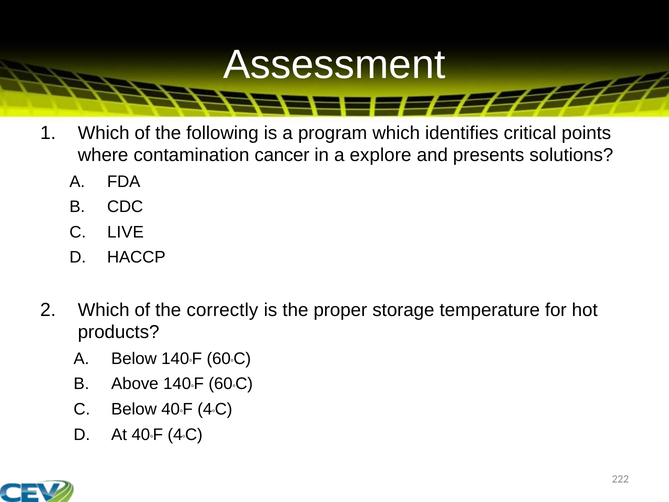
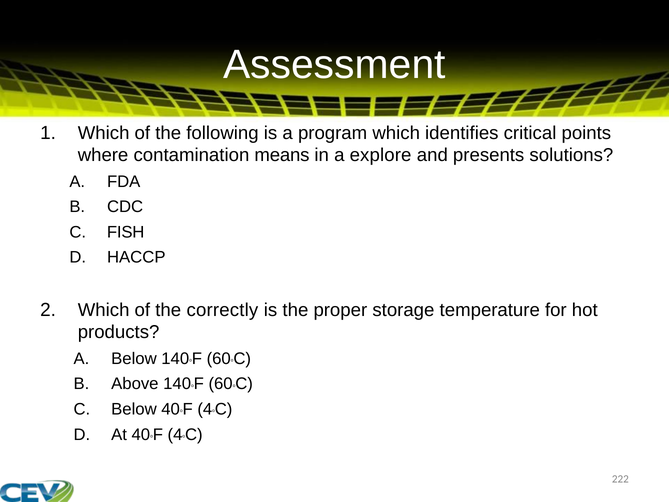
cancer: cancer -> means
LIVE: LIVE -> FISH
